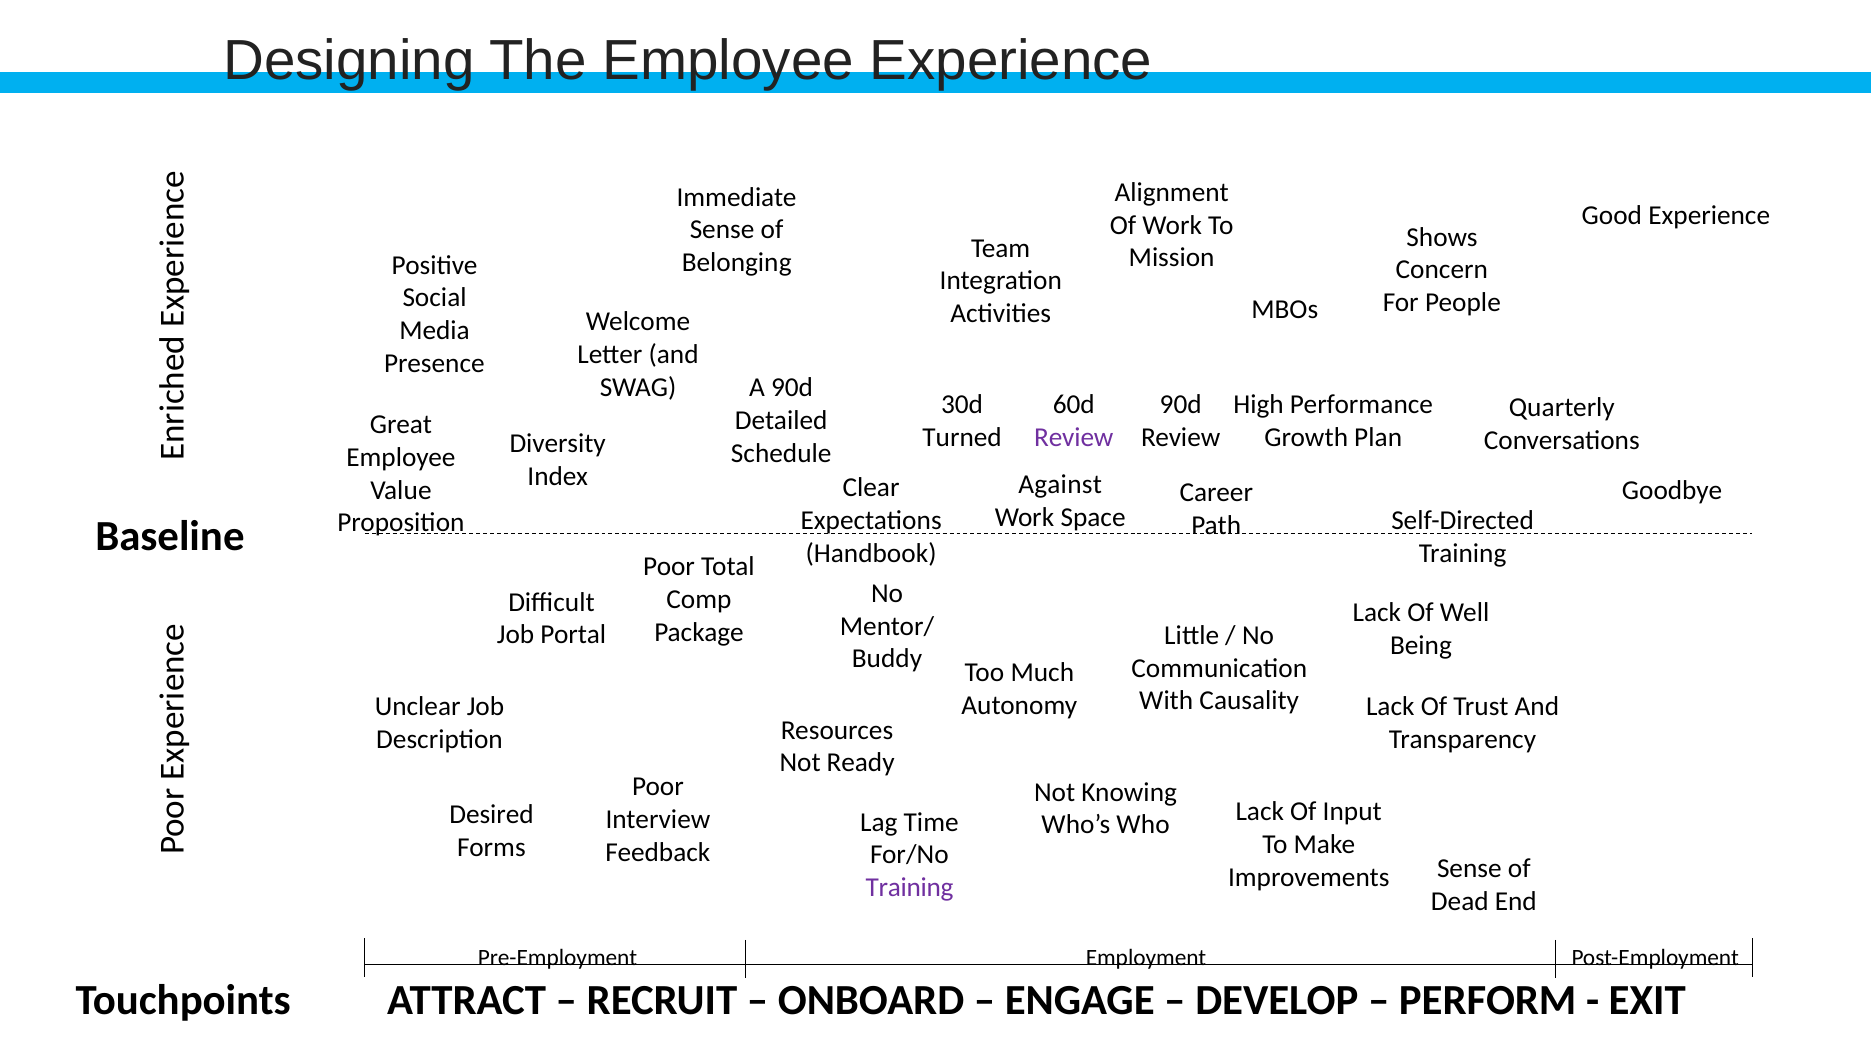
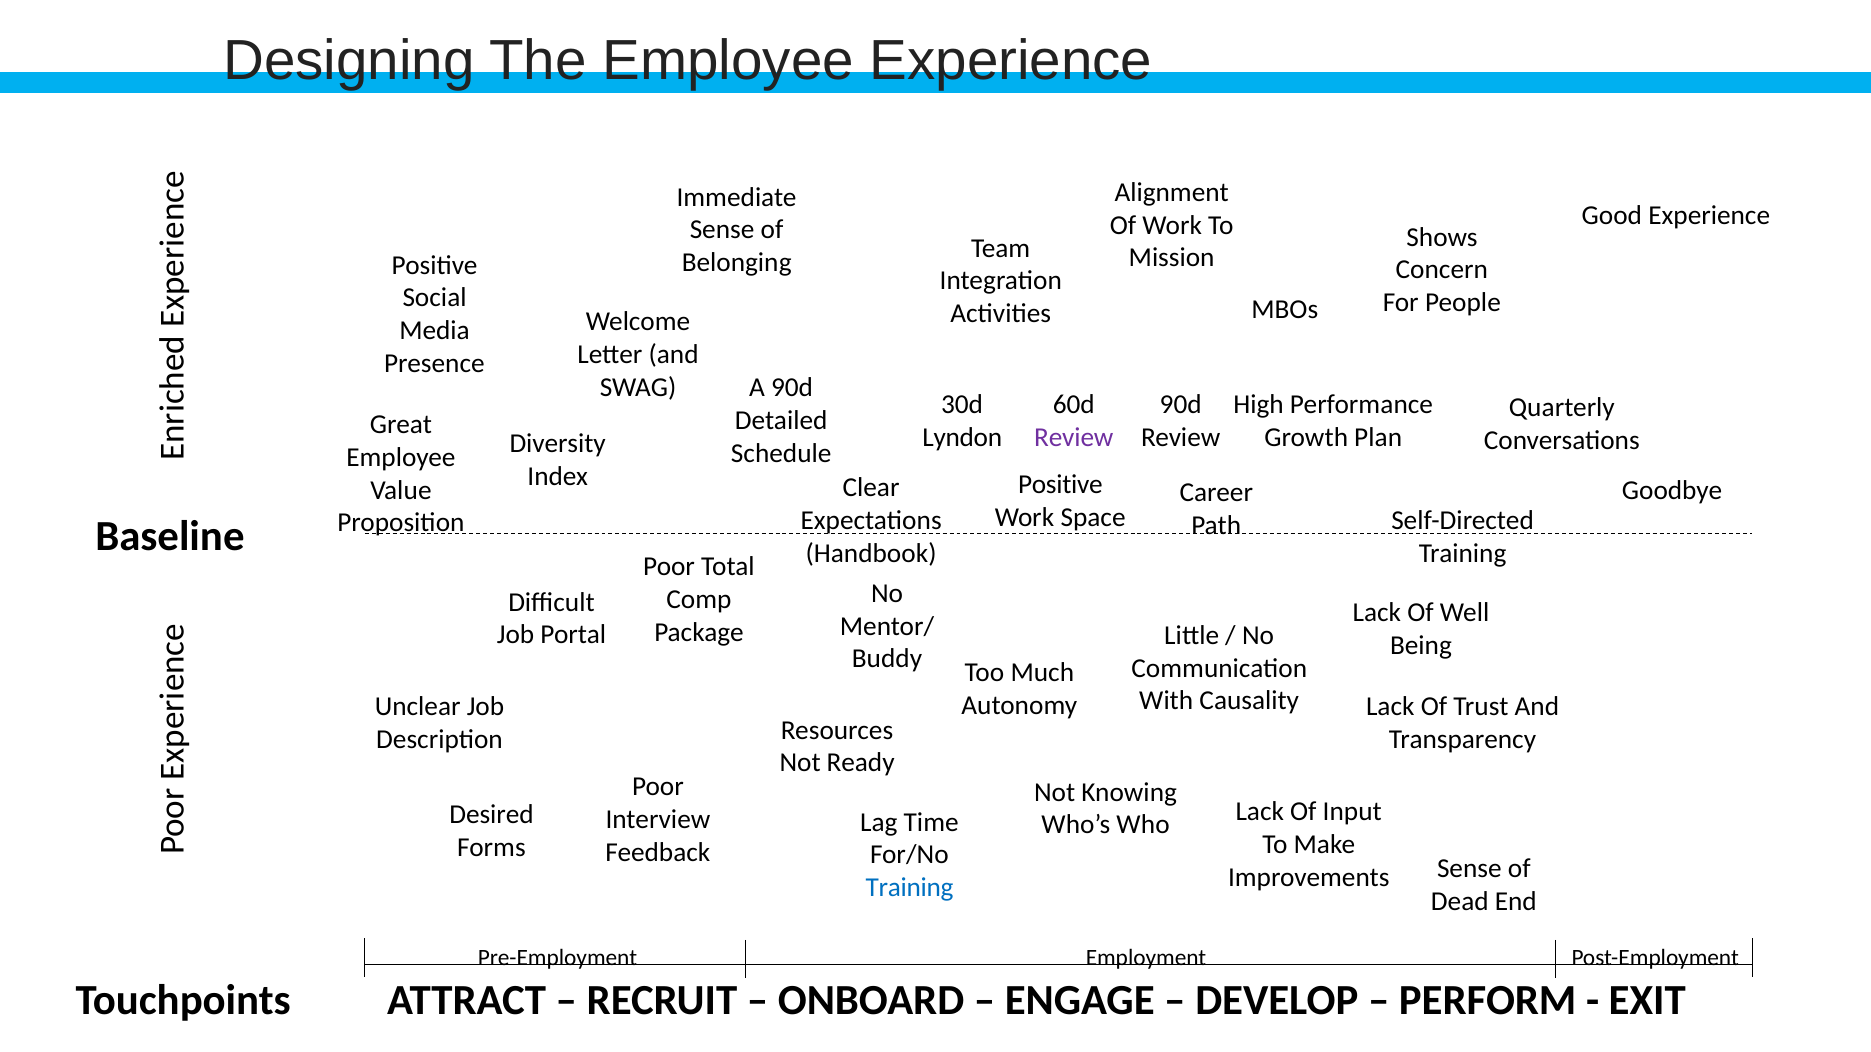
Turned: Turned -> Lyndon
Against at (1060, 485): Against -> Positive
Training at (910, 888) colour: purple -> blue
